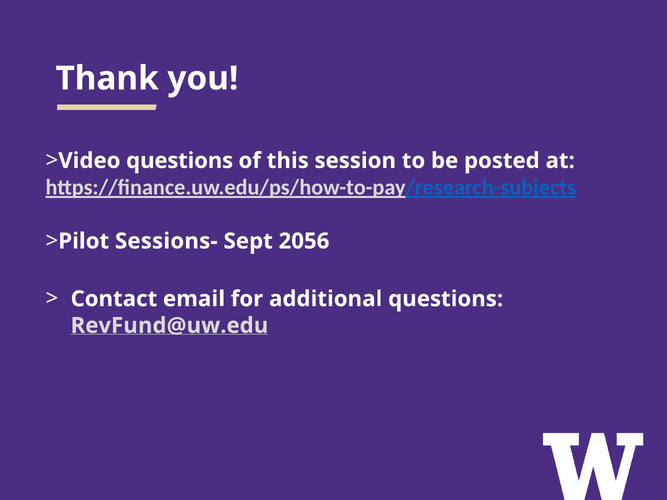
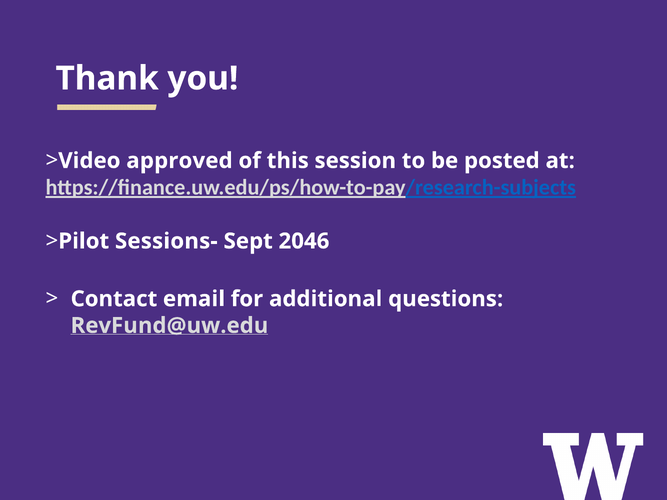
Video questions: questions -> approved
2056: 2056 -> 2046
